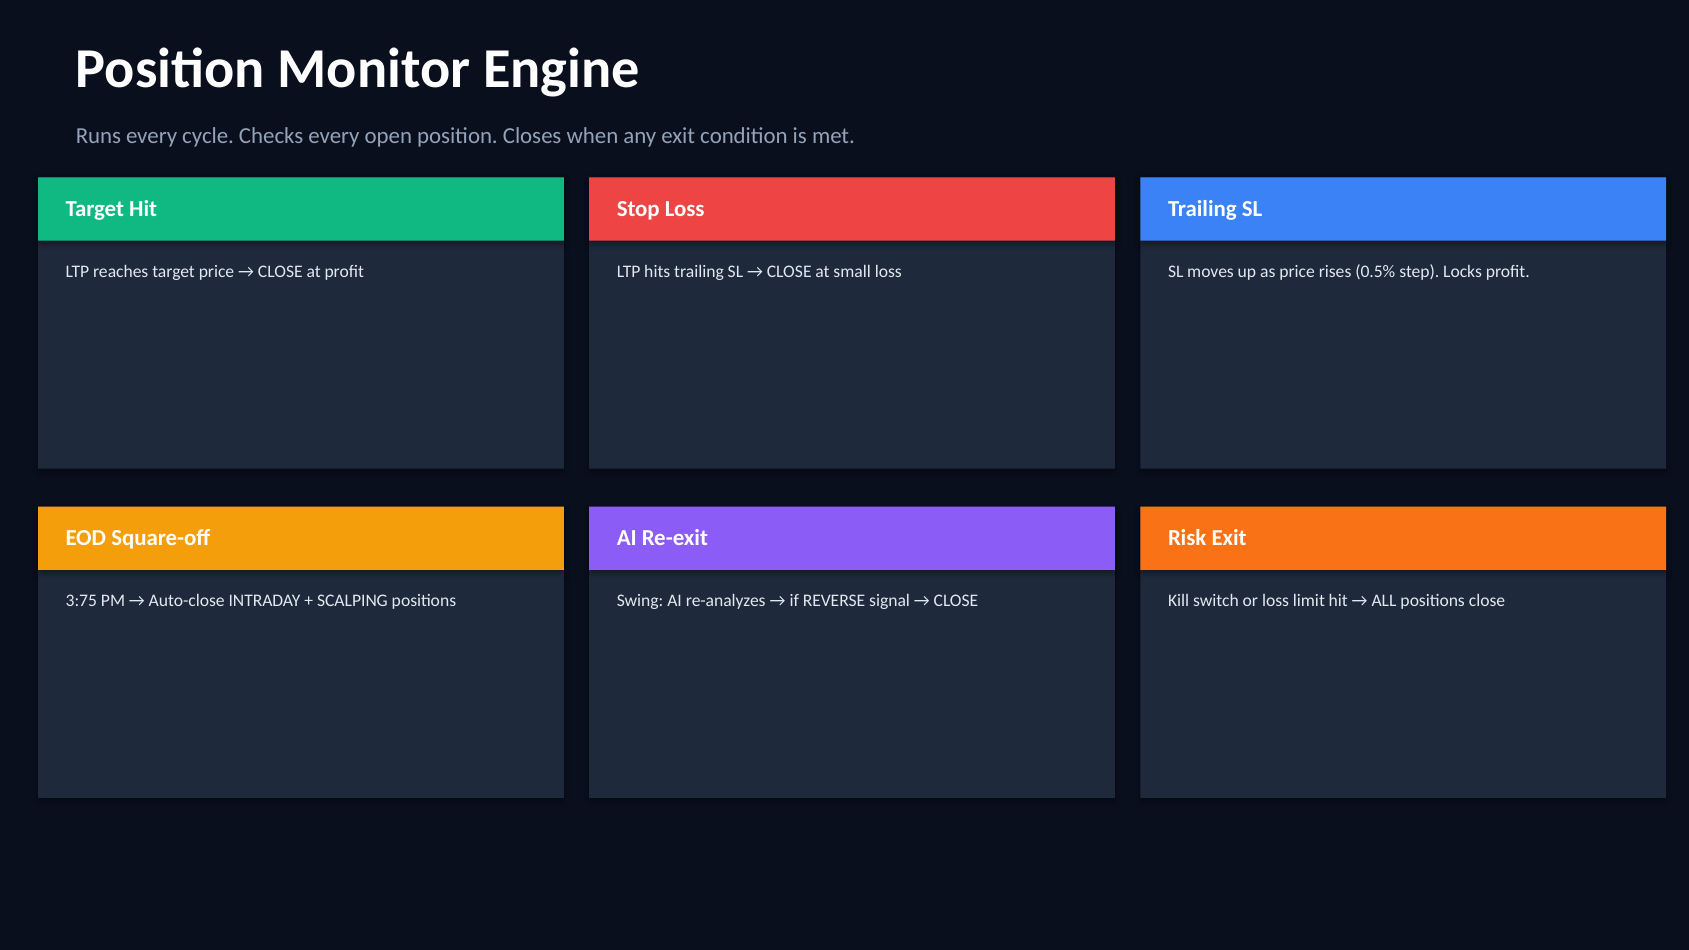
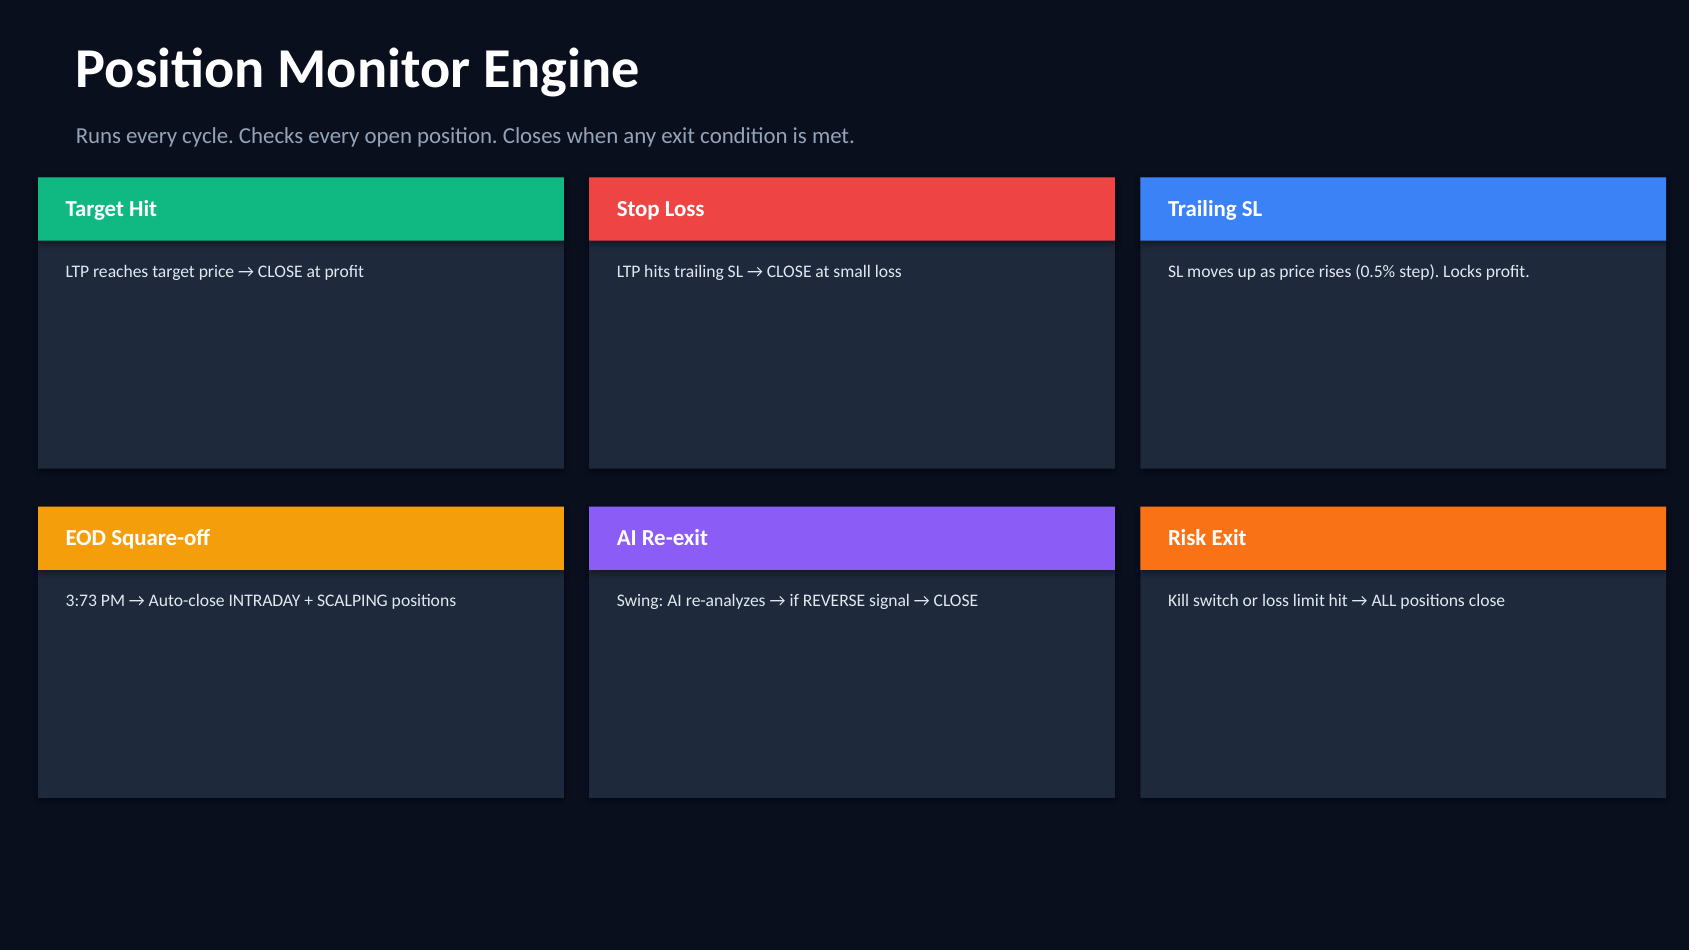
3:75: 3:75 -> 3:73
